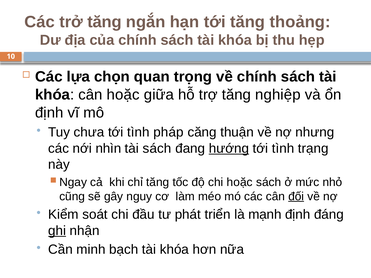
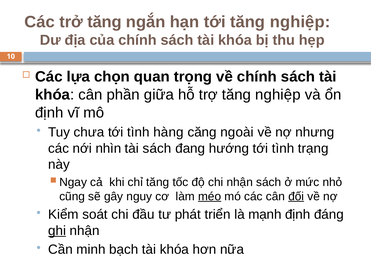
tới tăng thoảng: thoảng -> nghiệp
cân hoặc: hoặc -> phần
pháp: pháp -> hàng
thuận: thuận -> ngoài
hướng underline: present -> none
chi hoặc: hoặc -> nhận
méo underline: none -> present
